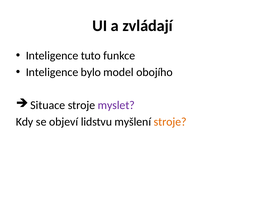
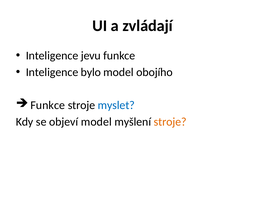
tuto: tuto -> jevu
Situace at (48, 105): Situace -> Funkce
myslet colour: purple -> blue
objeví lidstvu: lidstvu -> model
